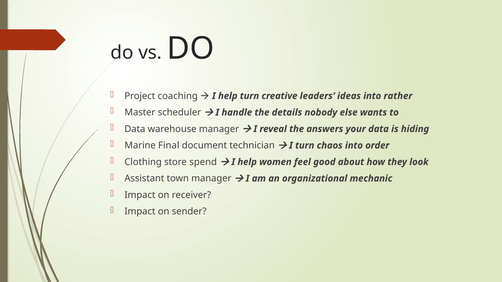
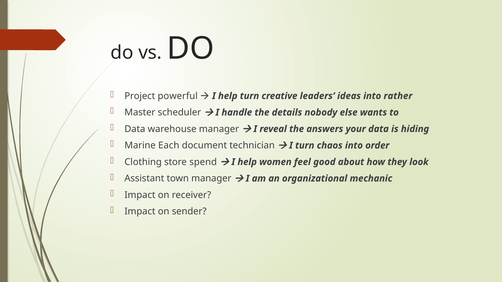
coaching: coaching -> powerful
Final: Final -> Each
